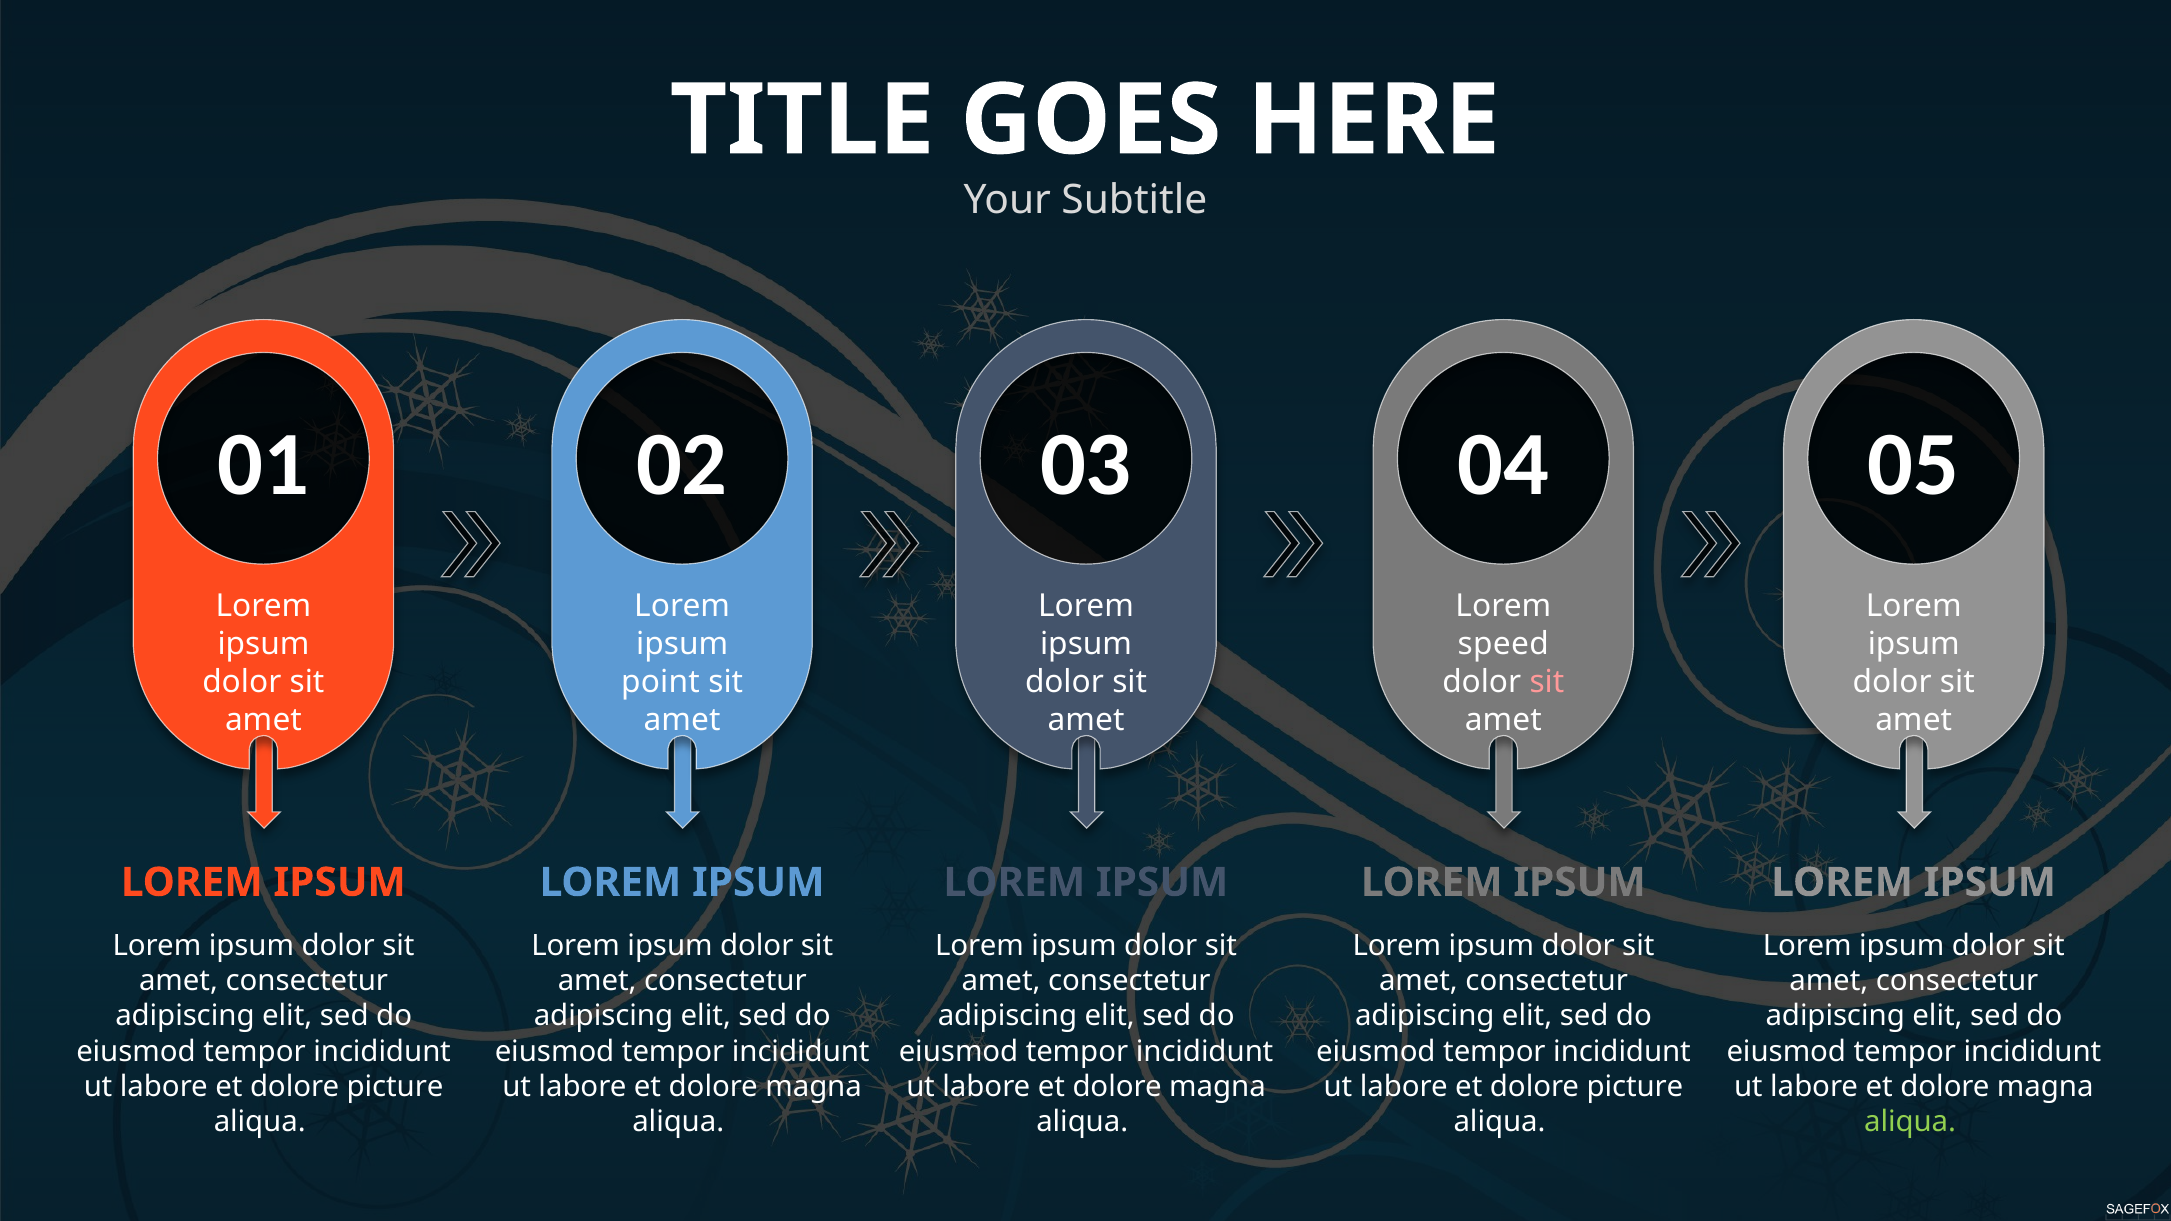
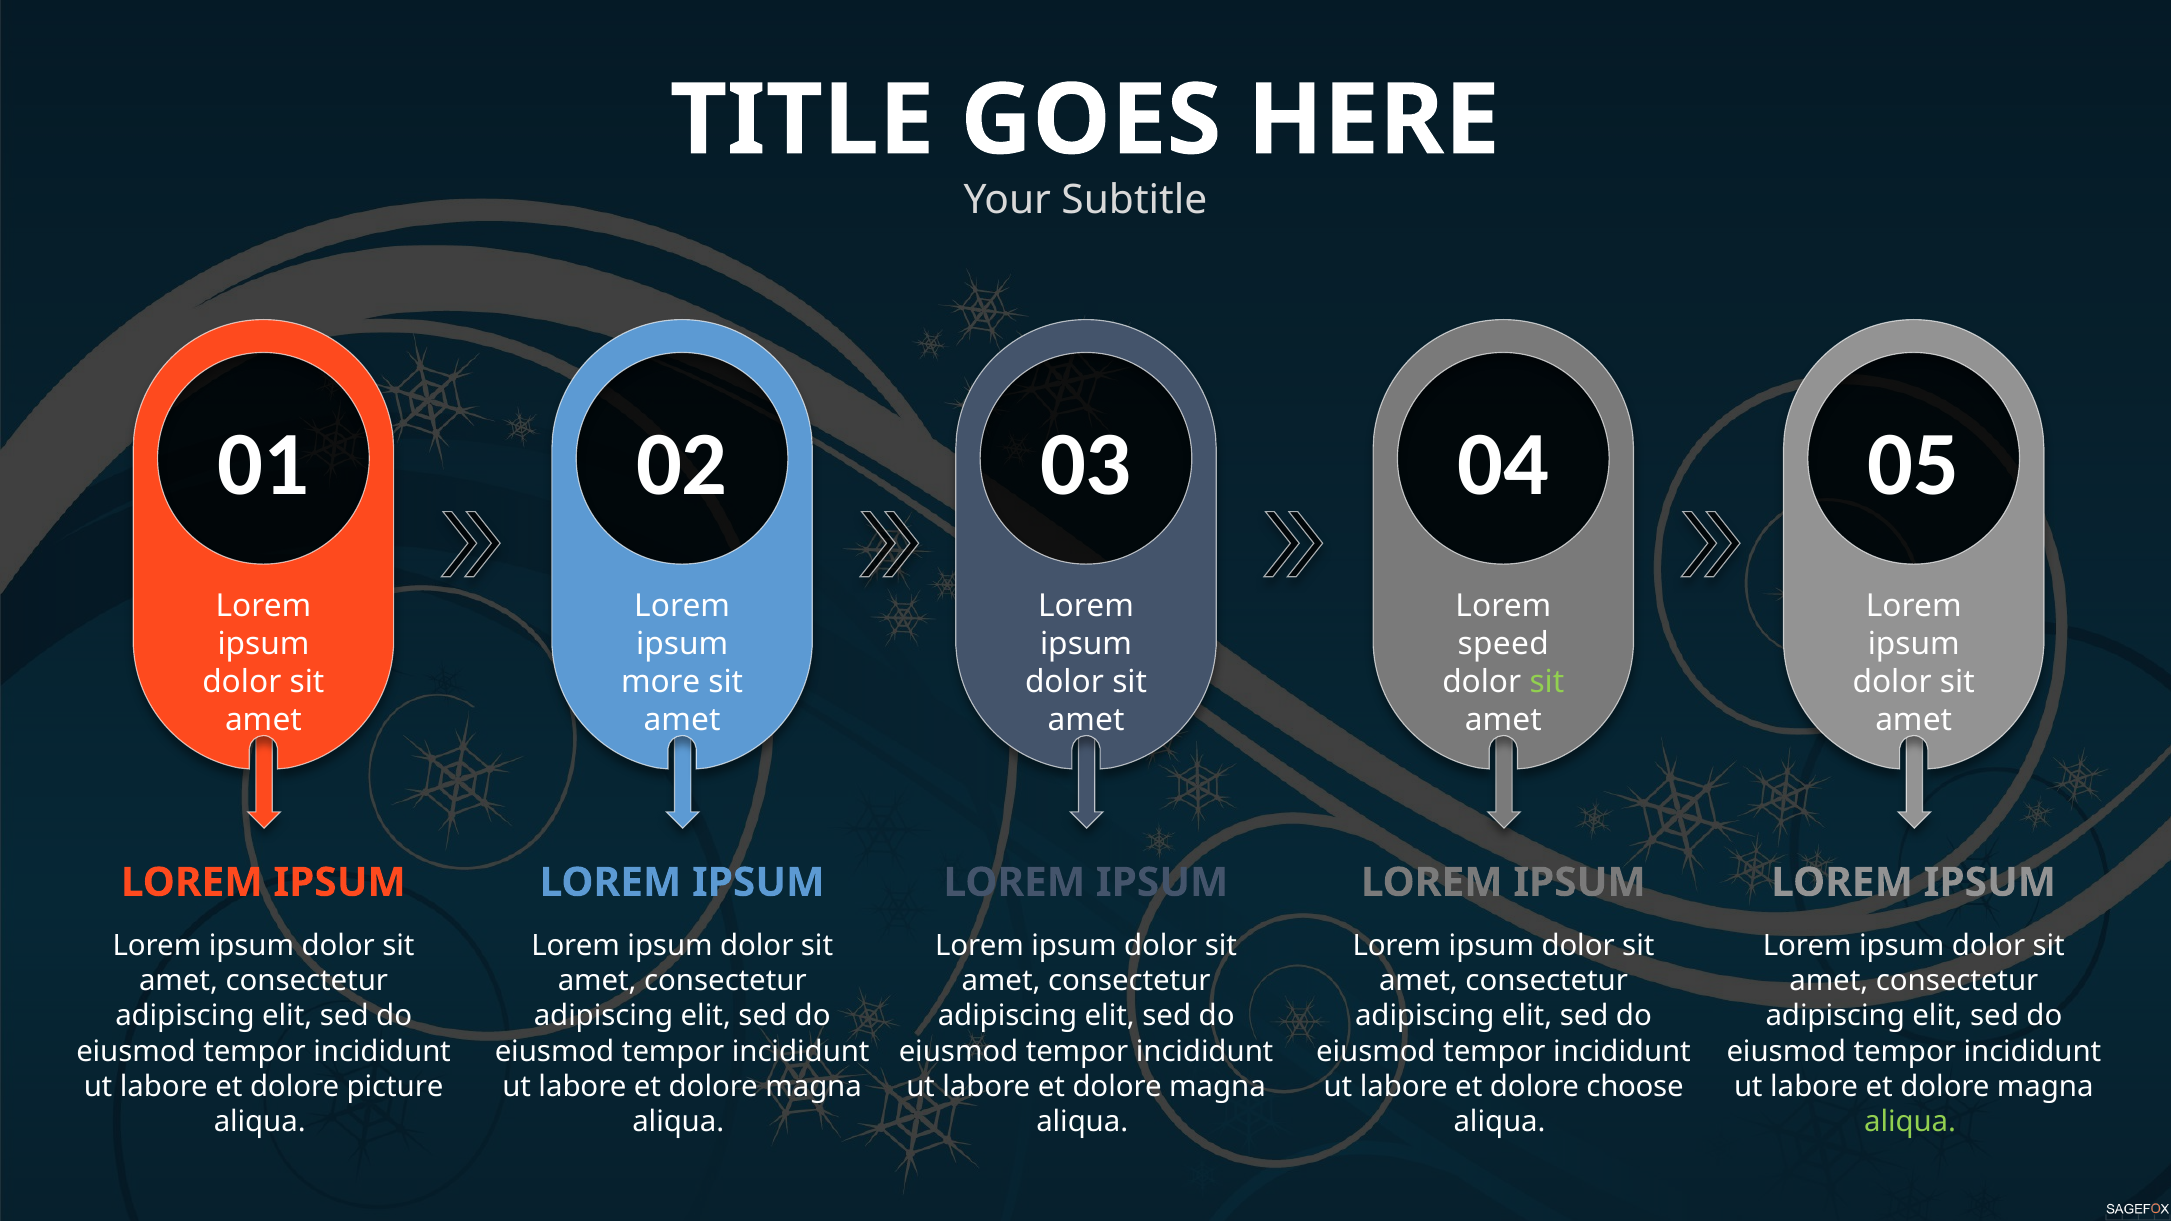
point: point -> more
sit at (1547, 683) colour: pink -> light green
picture at (1635, 1087): picture -> choose
